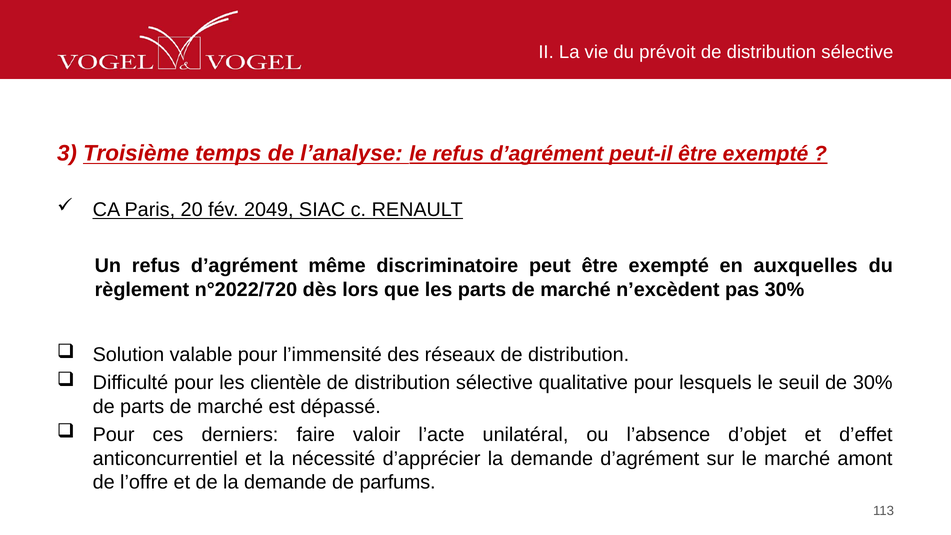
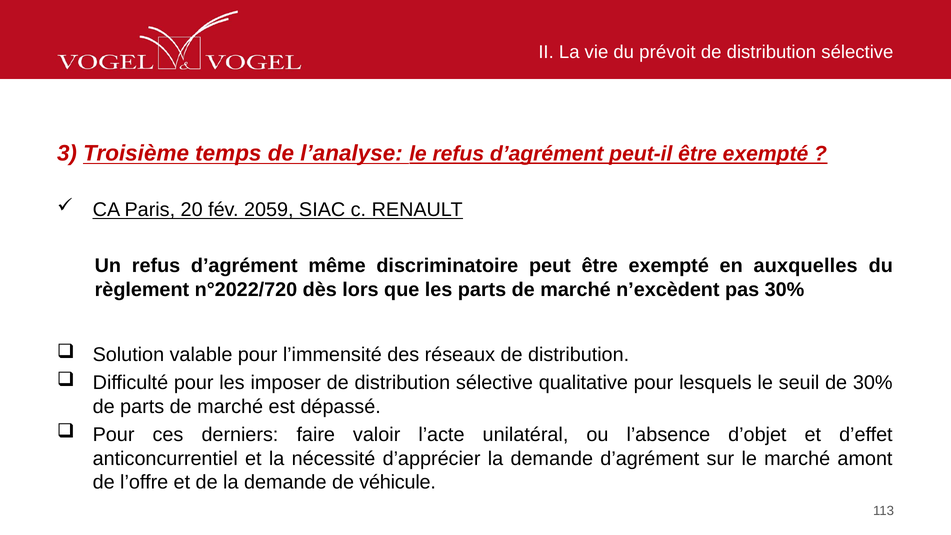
2049: 2049 -> 2059
clientèle: clientèle -> imposer
parfums: parfums -> véhicule
